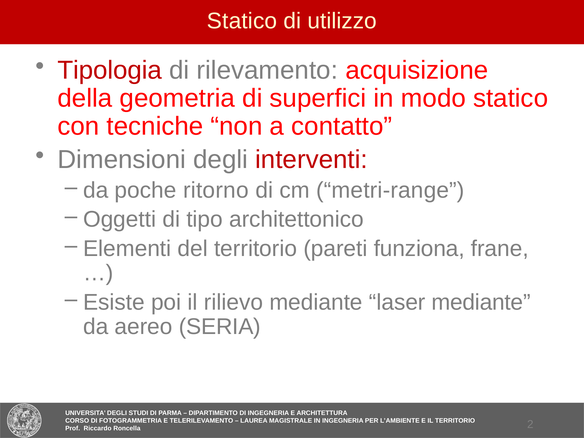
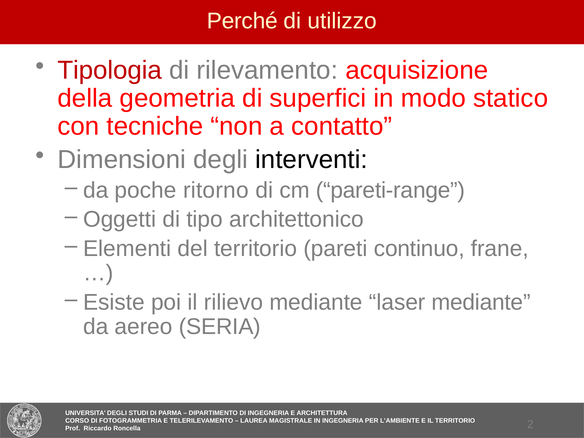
Statico at (242, 21): Statico -> Perché
interventi colour: red -> black
metri-range: metri-range -> pareti-range
funziona: funziona -> continuo
